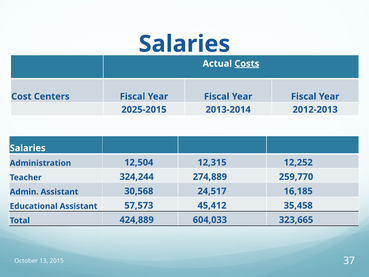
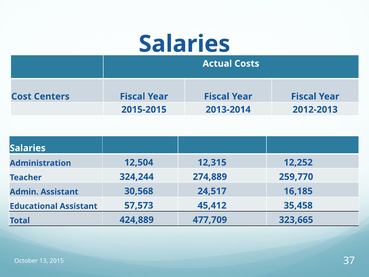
Costs underline: present -> none
2025-2015: 2025-2015 -> 2015-2015
604,033: 604,033 -> 477,709
